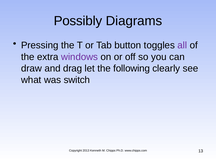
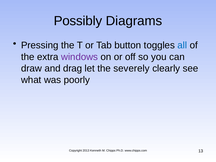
all colour: purple -> blue
following: following -> severely
switch: switch -> poorly
